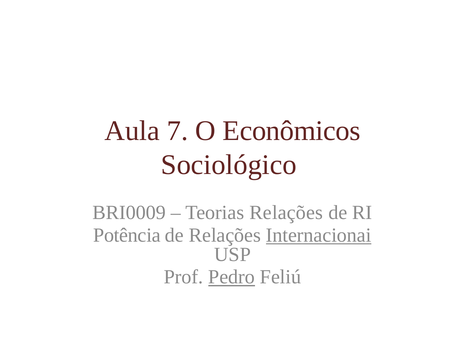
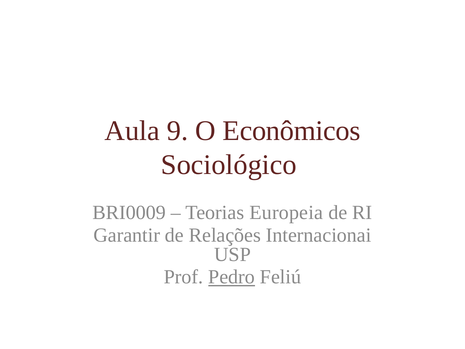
7: 7 -> 9
Teorias Relações: Relações -> Europeia
Potência: Potência -> Garantir
Internacionai underline: present -> none
